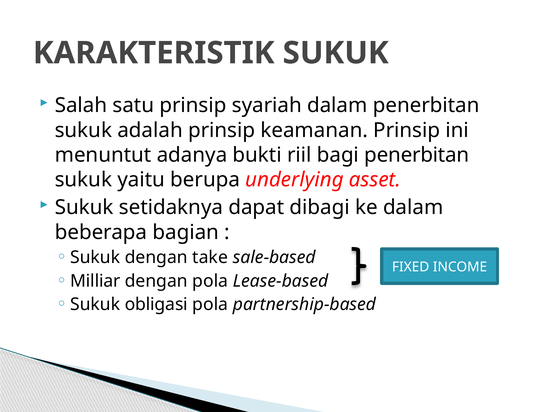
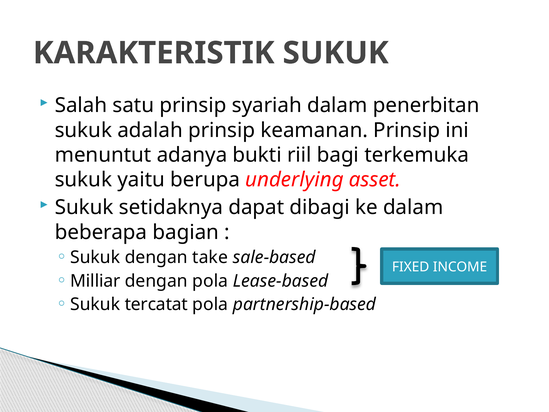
bagi penerbitan: penerbitan -> terkemuka
obligasi: obligasi -> tercatat
